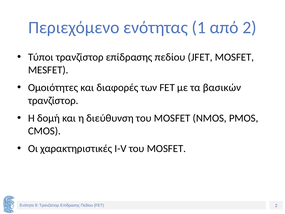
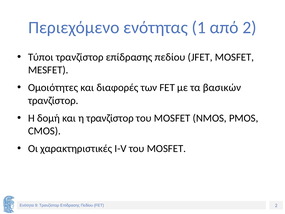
η διεύθυνση: διεύθυνση -> τρανζίστορ
